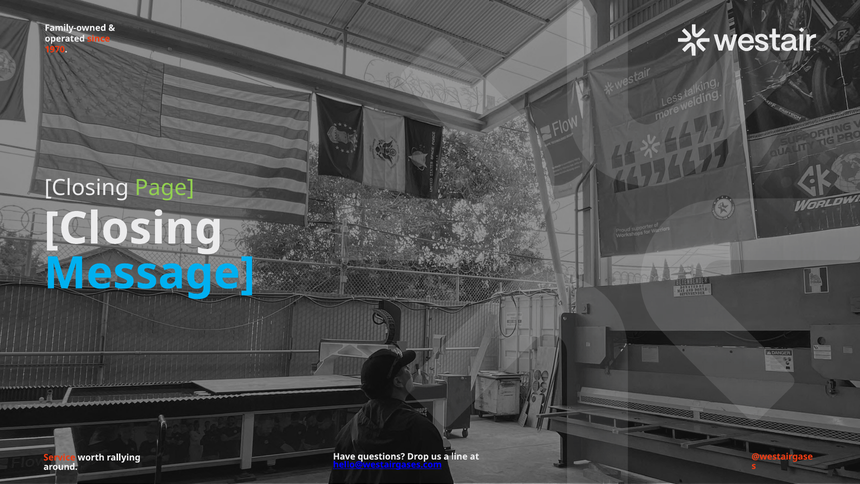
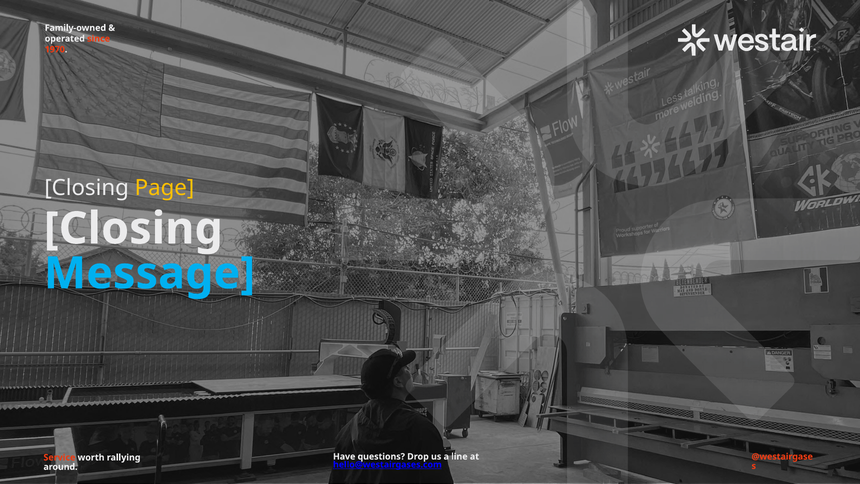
Page colour: light green -> yellow
